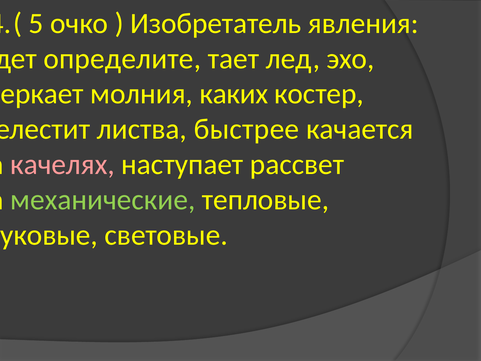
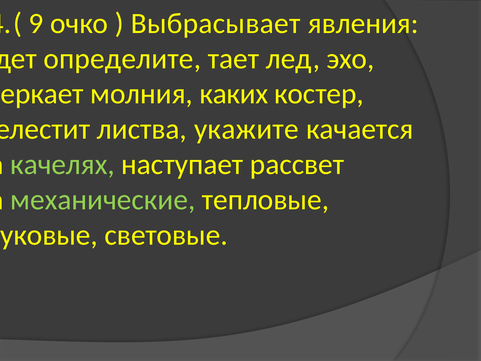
5: 5 -> 9
Изобретатель: Изобретатель -> Выбрасывает
быстрее: быстрее -> укажите
качелях colour: pink -> light green
